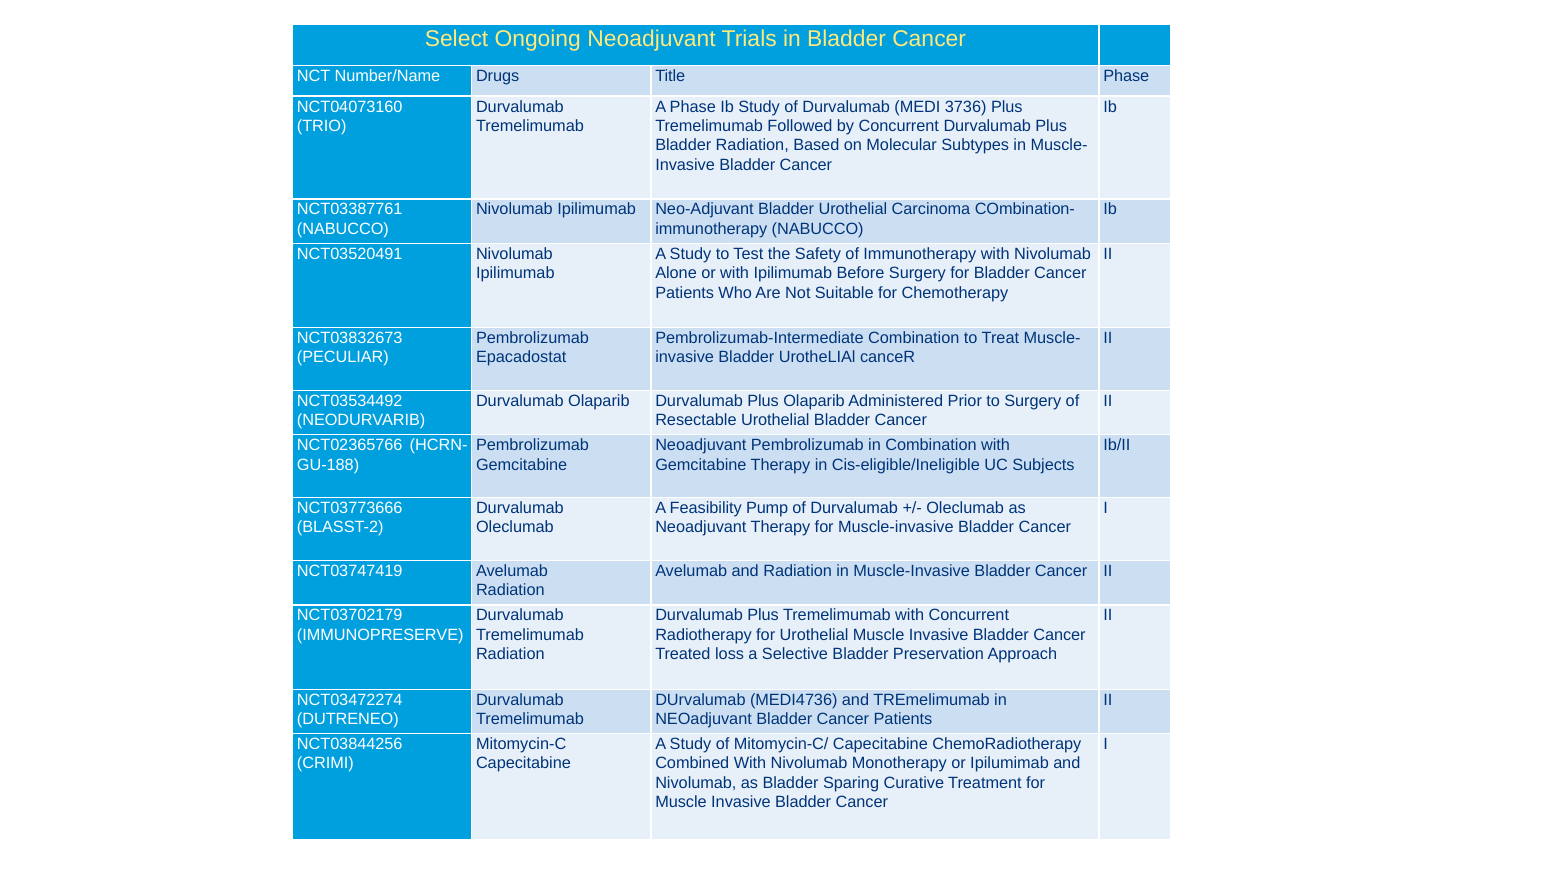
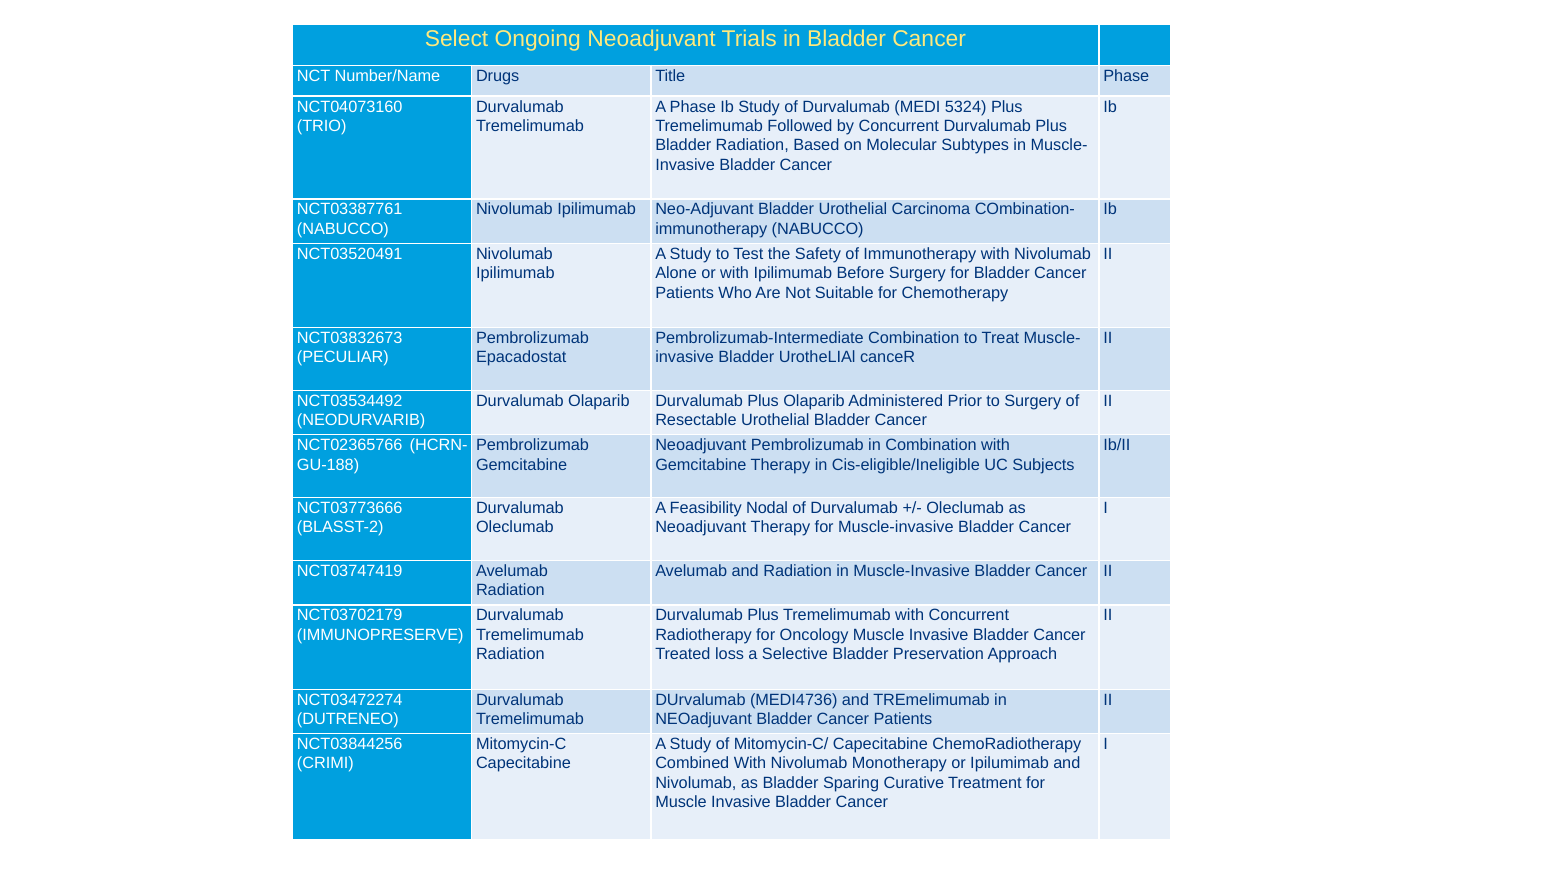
3736: 3736 -> 5324
Pump: Pump -> Nodal
for Urothelial: Urothelial -> Oncology
